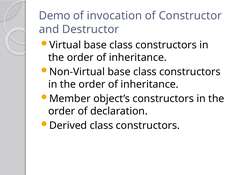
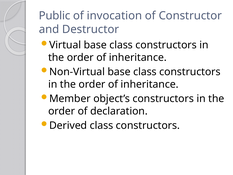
Demo: Demo -> Public
